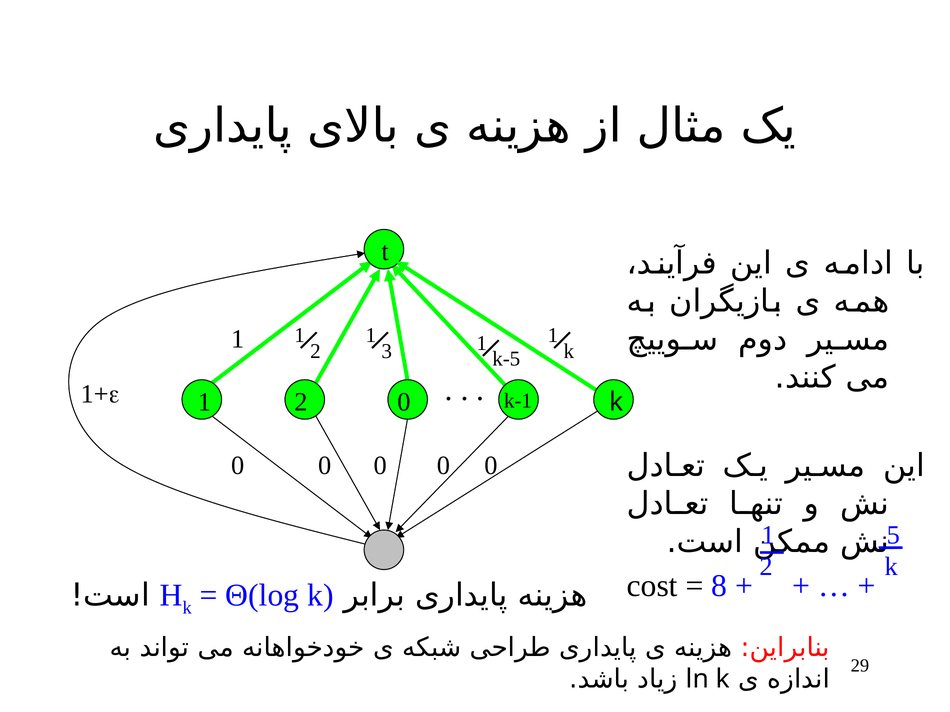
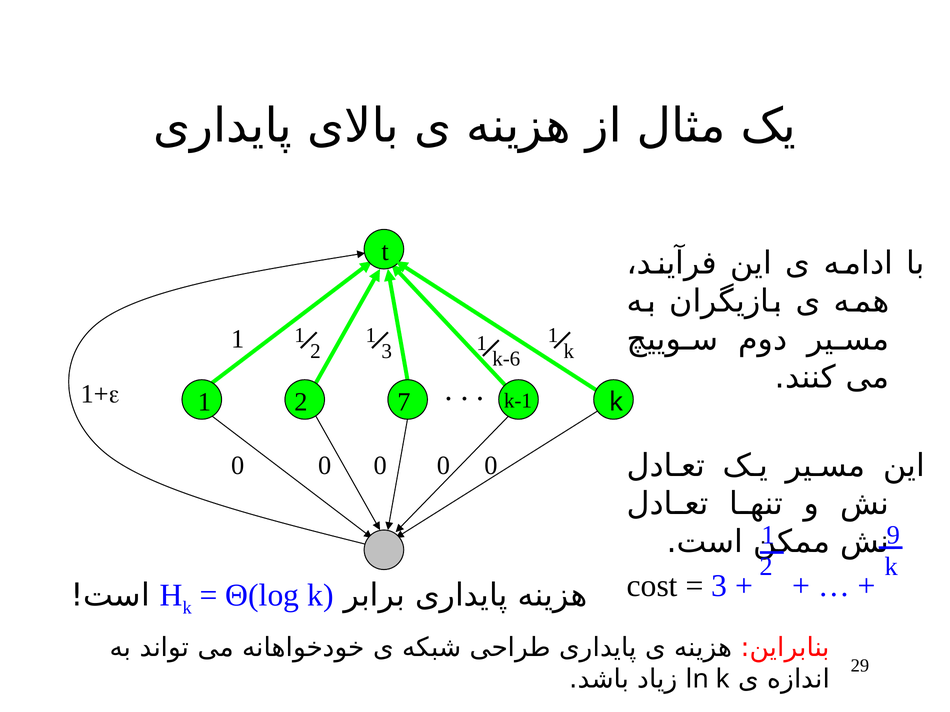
k-5: k-5 -> k-6
2 0: 0 -> 7
5: 5 -> 9
8 at (719, 586): 8 -> 3
